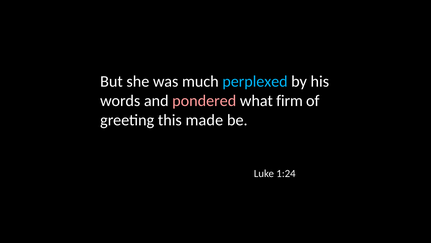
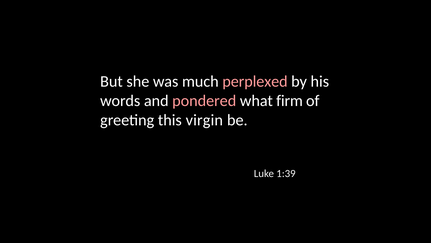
perplexed colour: light blue -> pink
made: made -> virgin
1:24: 1:24 -> 1:39
